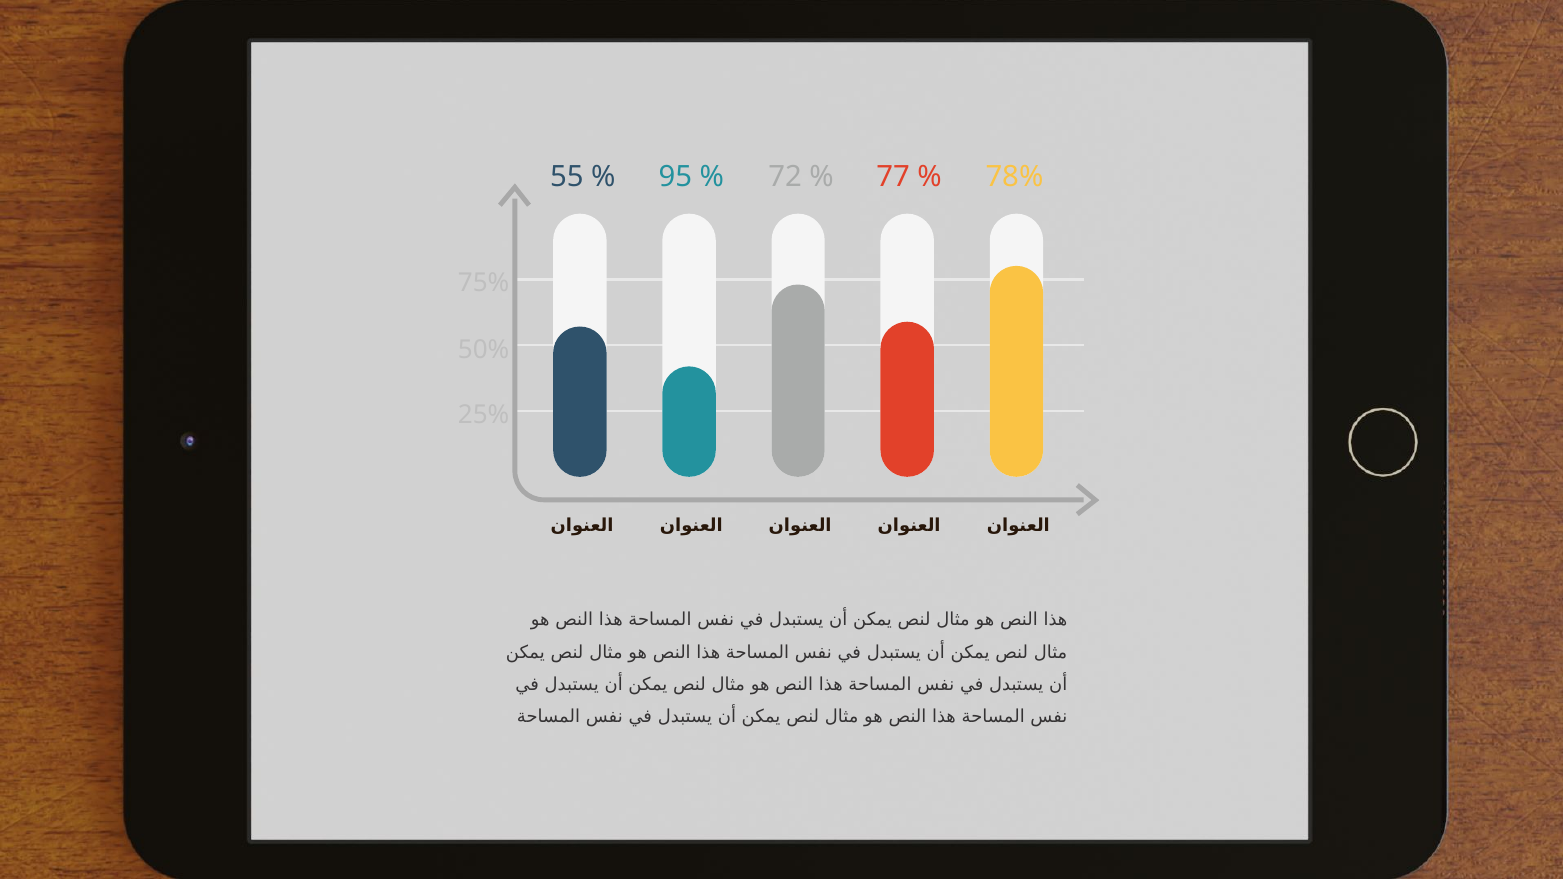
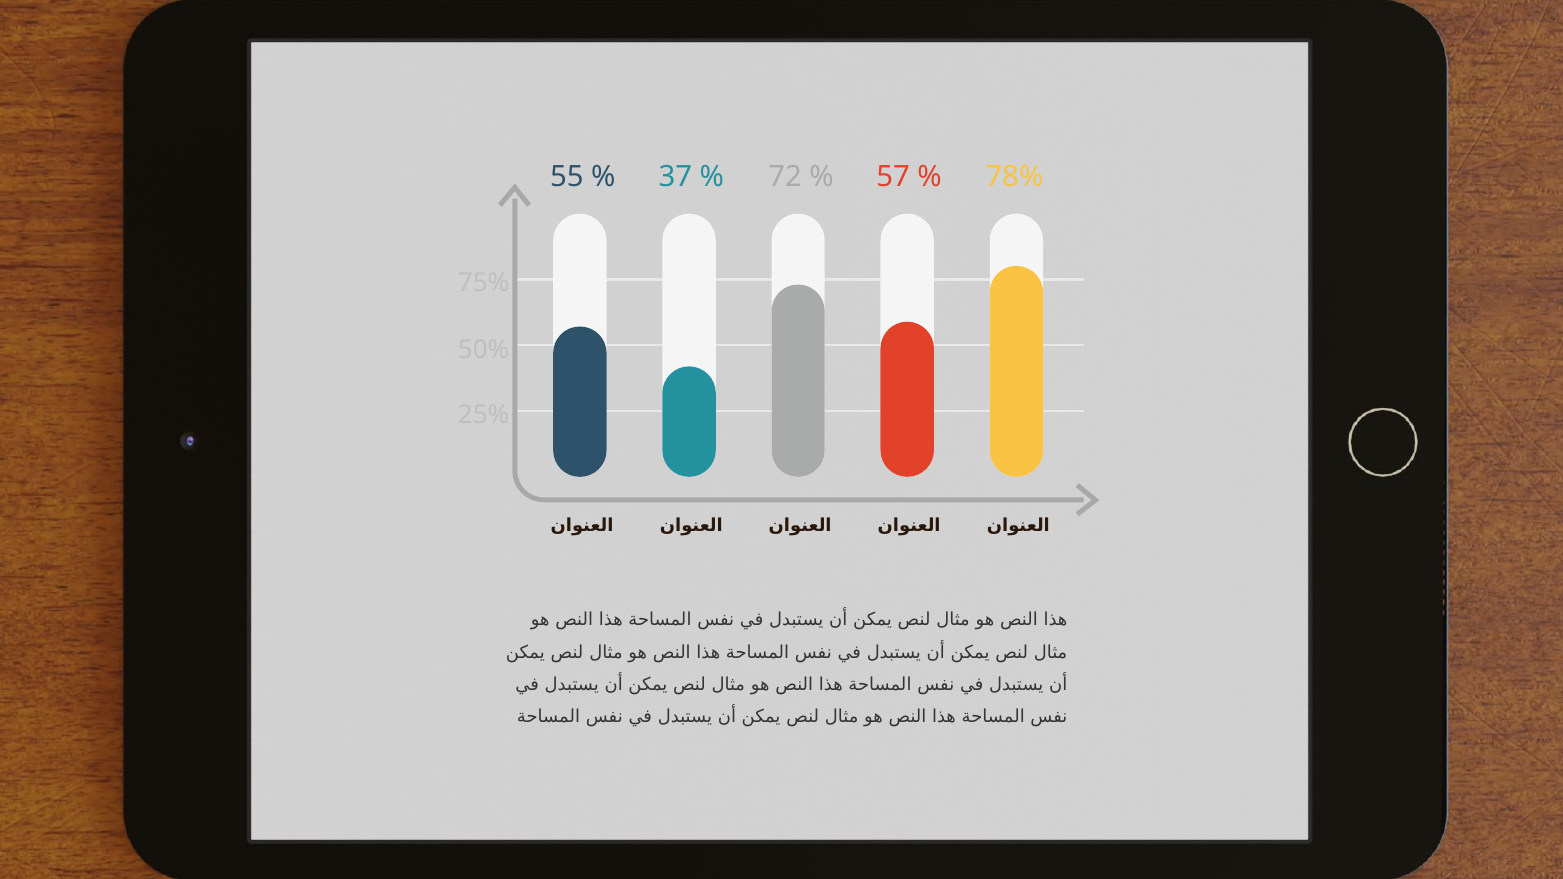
95: 95 -> 37
77: 77 -> 57
